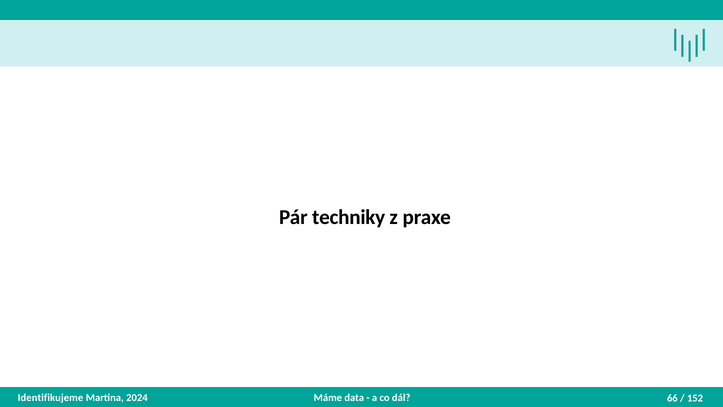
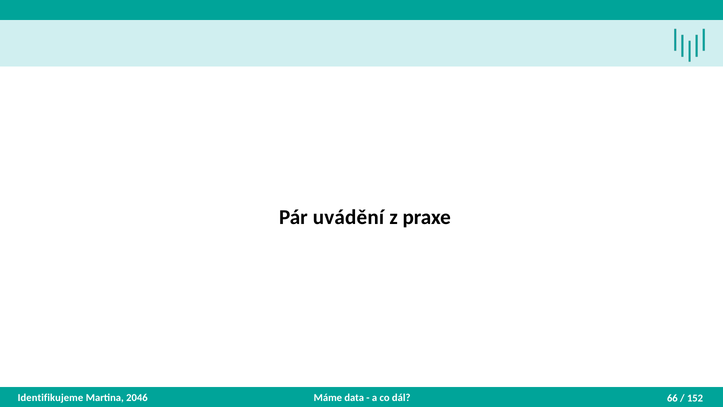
techniky: techniky -> uvádění
2024: 2024 -> 2046
